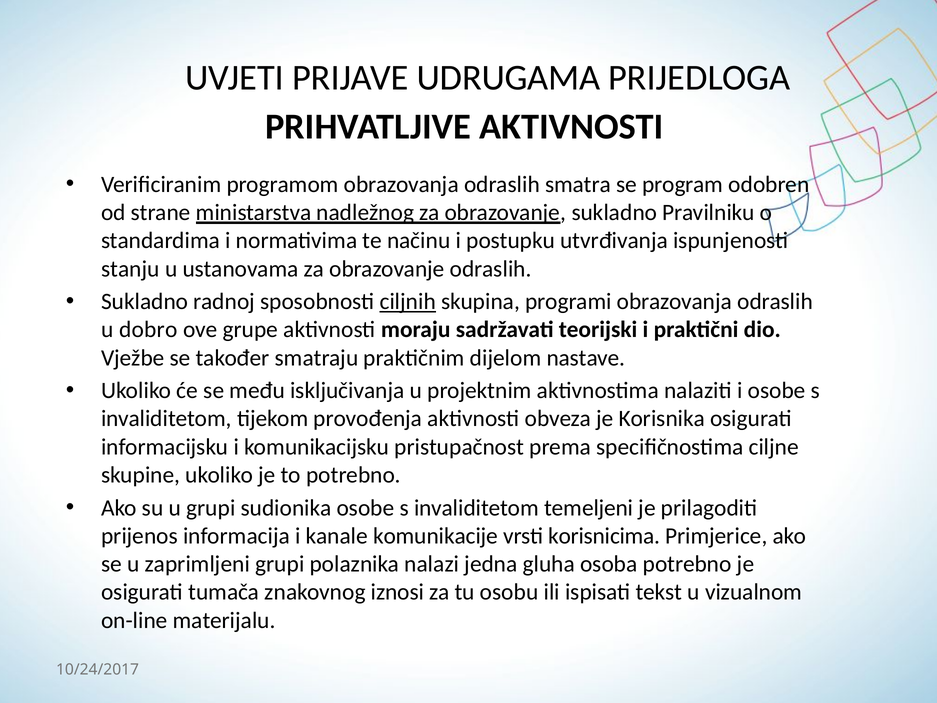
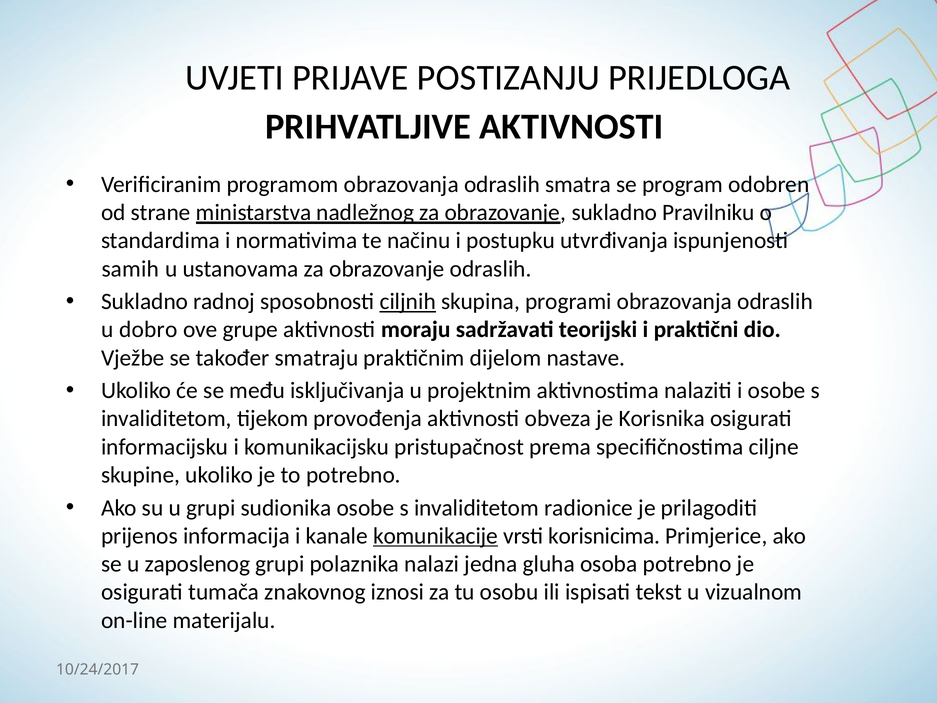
UDRUGAMA: UDRUGAMA -> POSTIZANJU
stanju: stanju -> samih
temeljeni: temeljeni -> radionice
komunikacije underline: none -> present
zaprimljeni: zaprimljeni -> zaposlenog
